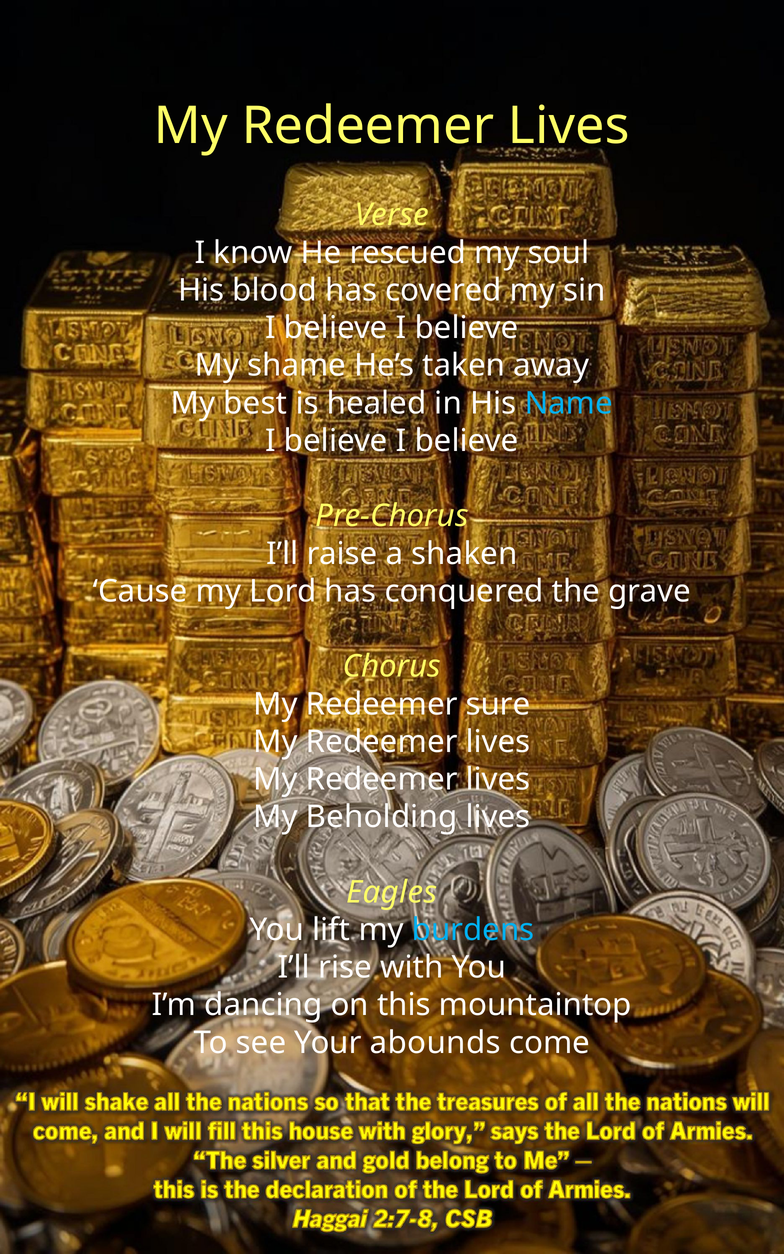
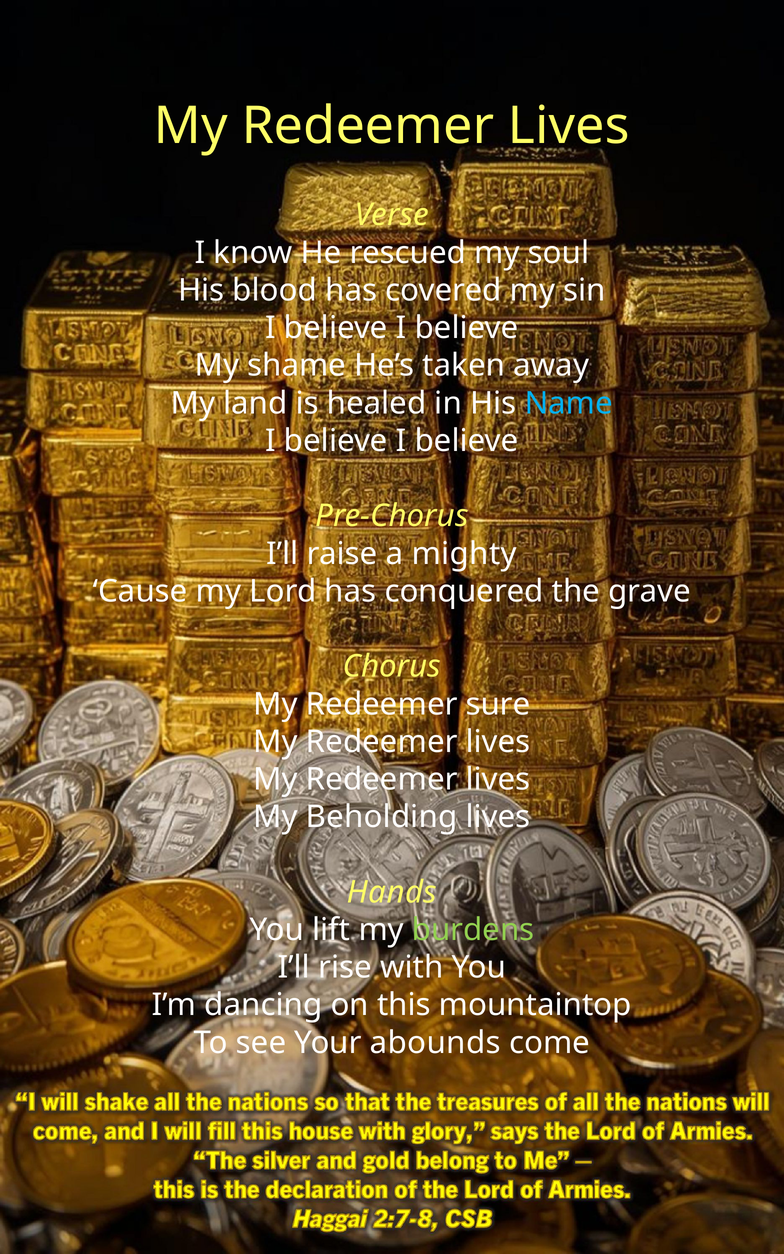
best: best -> land
shaken: shaken -> mighty
Eagles: Eagles -> Hands
burdens colour: light blue -> light green
